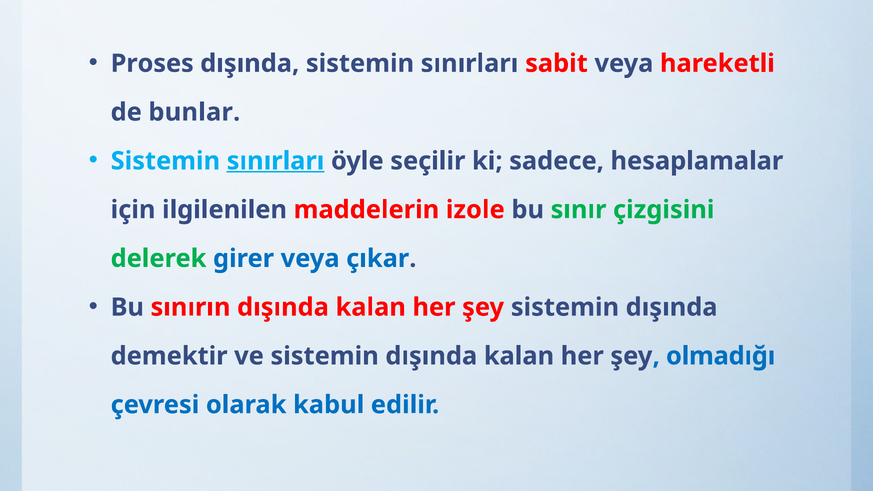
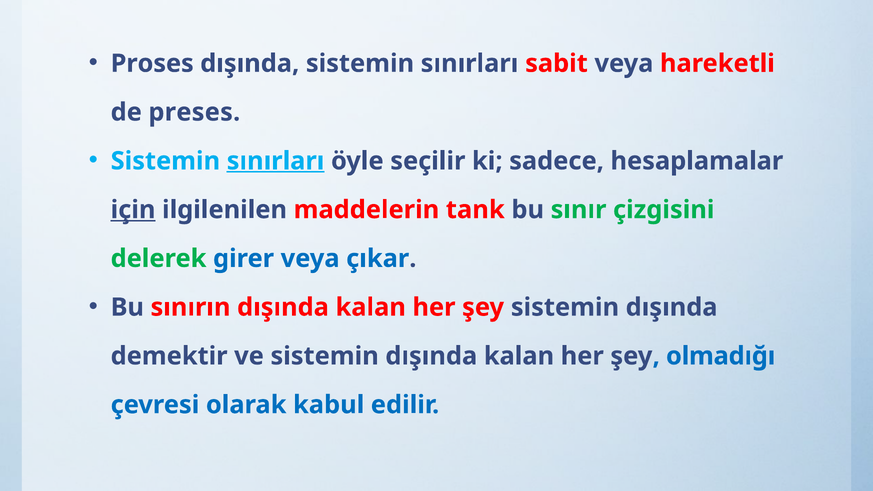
bunlar: bunlar -> preses
için underline: none -> present
izole: izole -> tank
